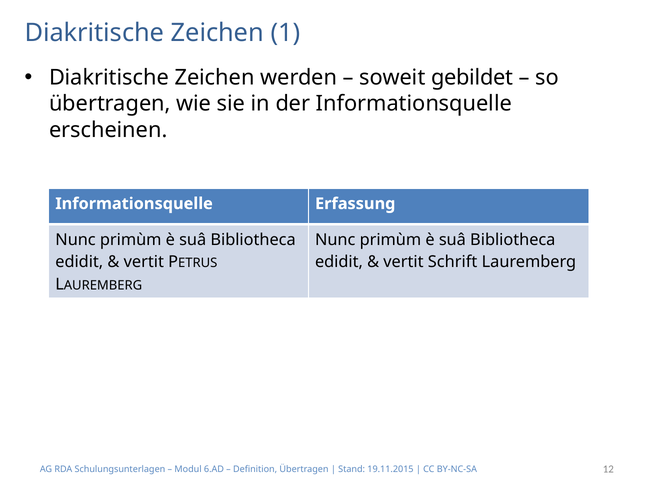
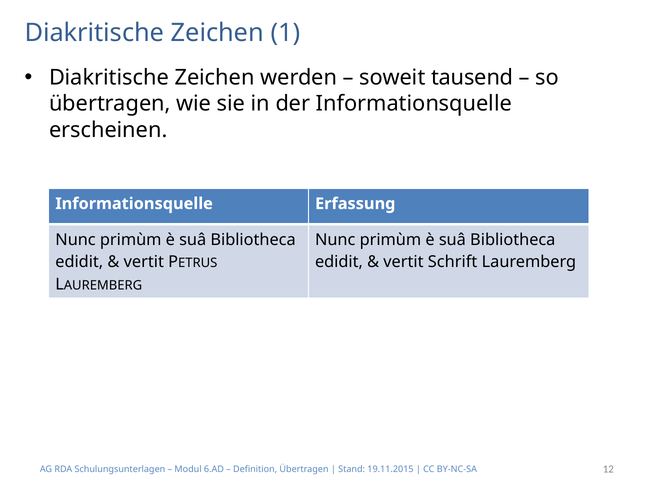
gebildet: gebildet -> tausend
